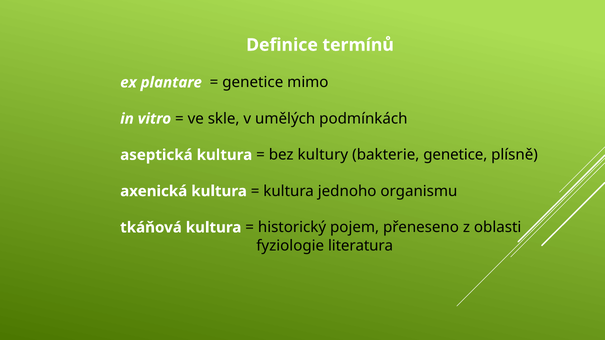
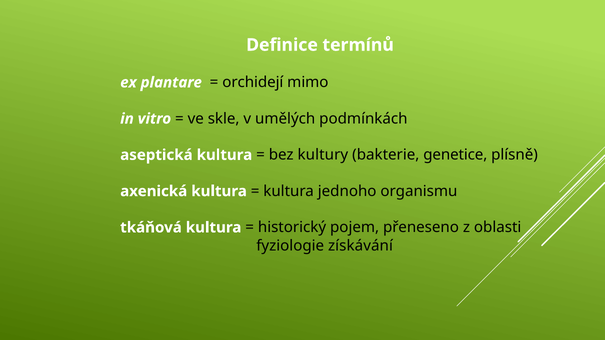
genetice at (253, 82): genetice -> orchidejí
literatura: literatura -> získávání
